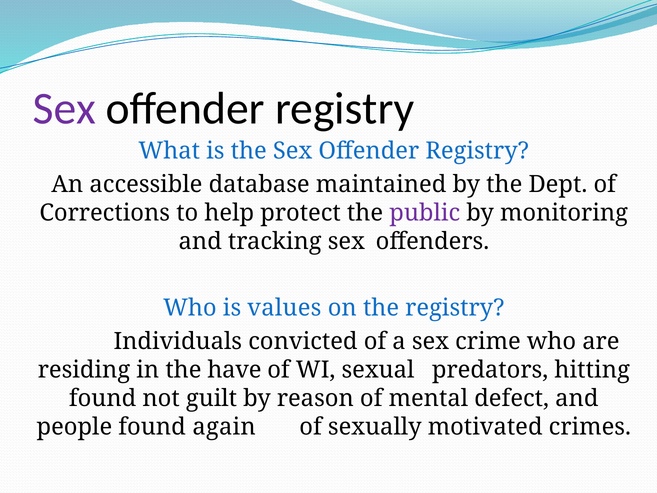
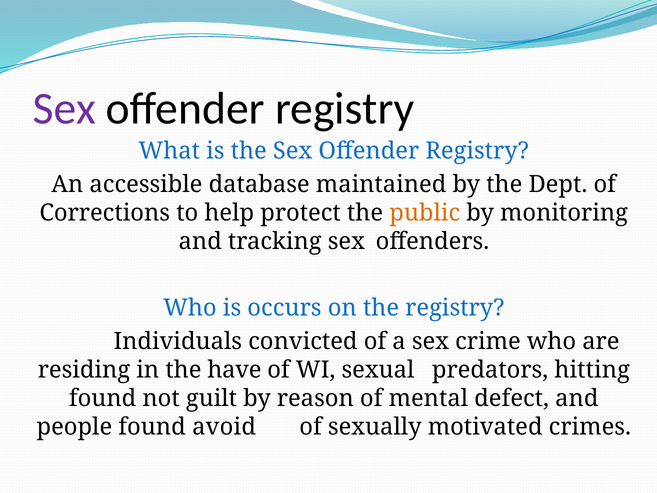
public colour: purple -> orange
values: values -> occurs
again: again -> avoid
